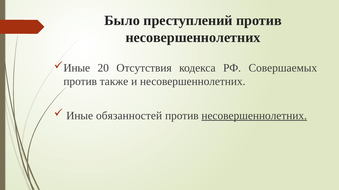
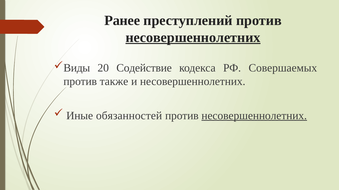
Было: Было -> Ранее
несовершеннолетних at (193, 38) underline: none -> present
Иные at (77, 68): Иные -> Виды
Отсутствия: Отсутствия -> Содействие
